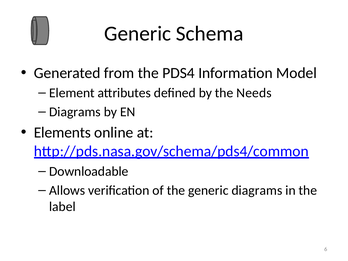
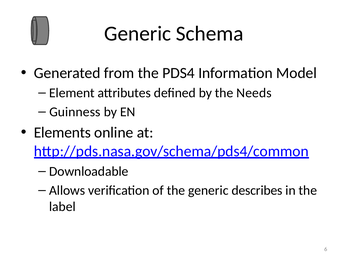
Diagrams at (75, 112): Diagrams -> Guinness
generic diagrams: diagrams -> describes
